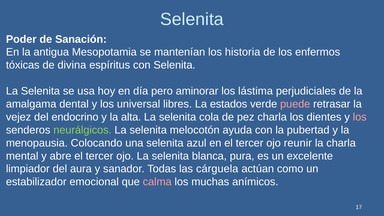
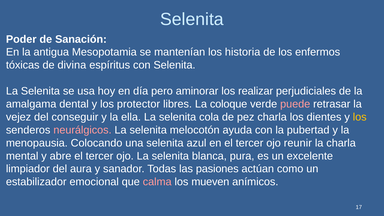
lástima: lástima -> realizar
universal: universal -> protector
estados: estados -> coloque
endocrino: endocrino -> conseguir
alta: alta -> ella
los at (360, 117) colour: pink -> yellow
neurálgicos colour: light green -> pink
cárguela: cárguela -> pasiones
muchas: muchas -> mueven
